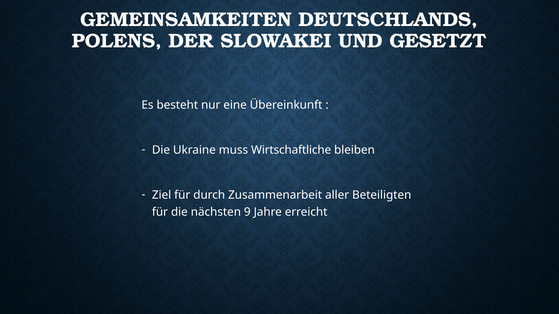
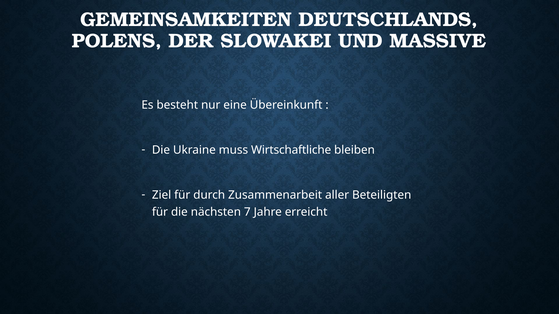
GESETZT: GESETZT -> MASSIVE
9: 9 -> 7
